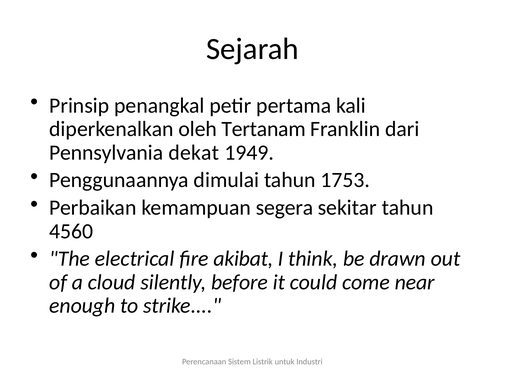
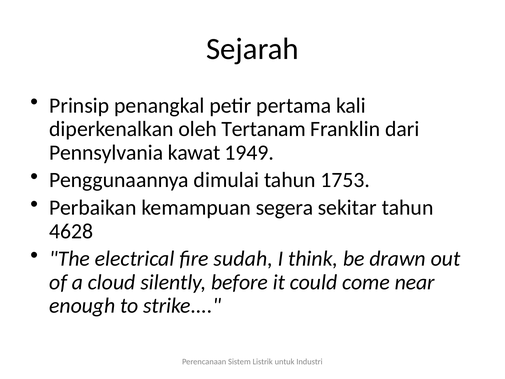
dekat: dekat -> kawat
4560: 4560 -> 4628
akibat: akibat -> sudah
